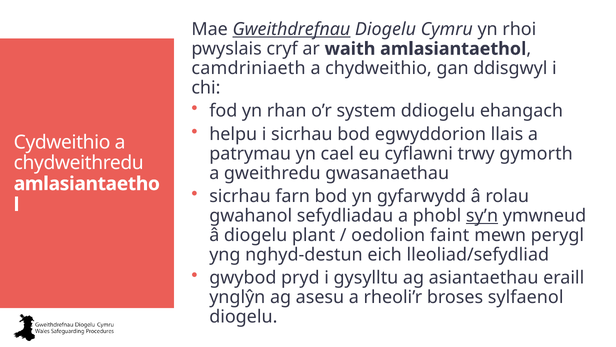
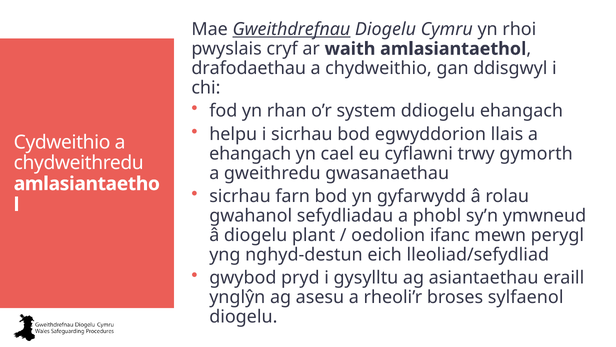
camdriniaeth: camdriniaeth -> drafodaethau
patrymau at (250, 153): patrymau -> ehangach
sy’n underline: present -> none
faint: faint -> ifanc
